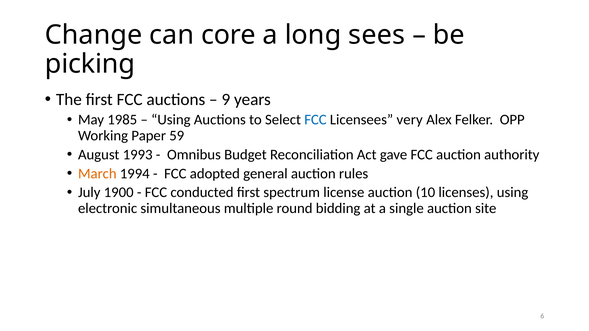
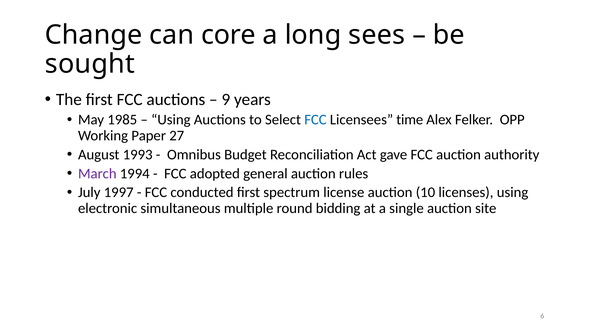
picking: picking -> sought
very: very -> time
59: 59 -> 27
March colour: orange -> purple
1900: 1900 -> 1997
